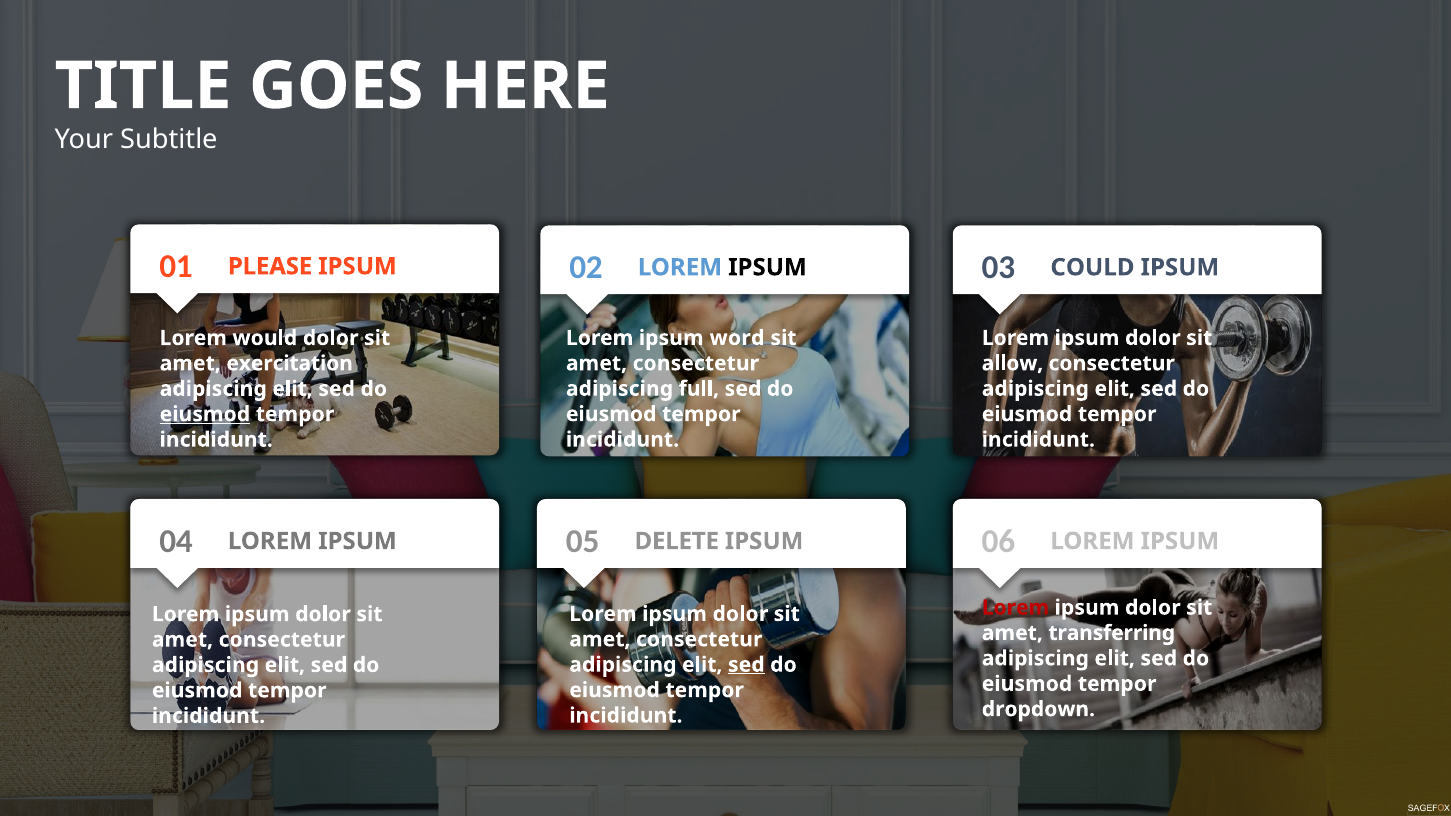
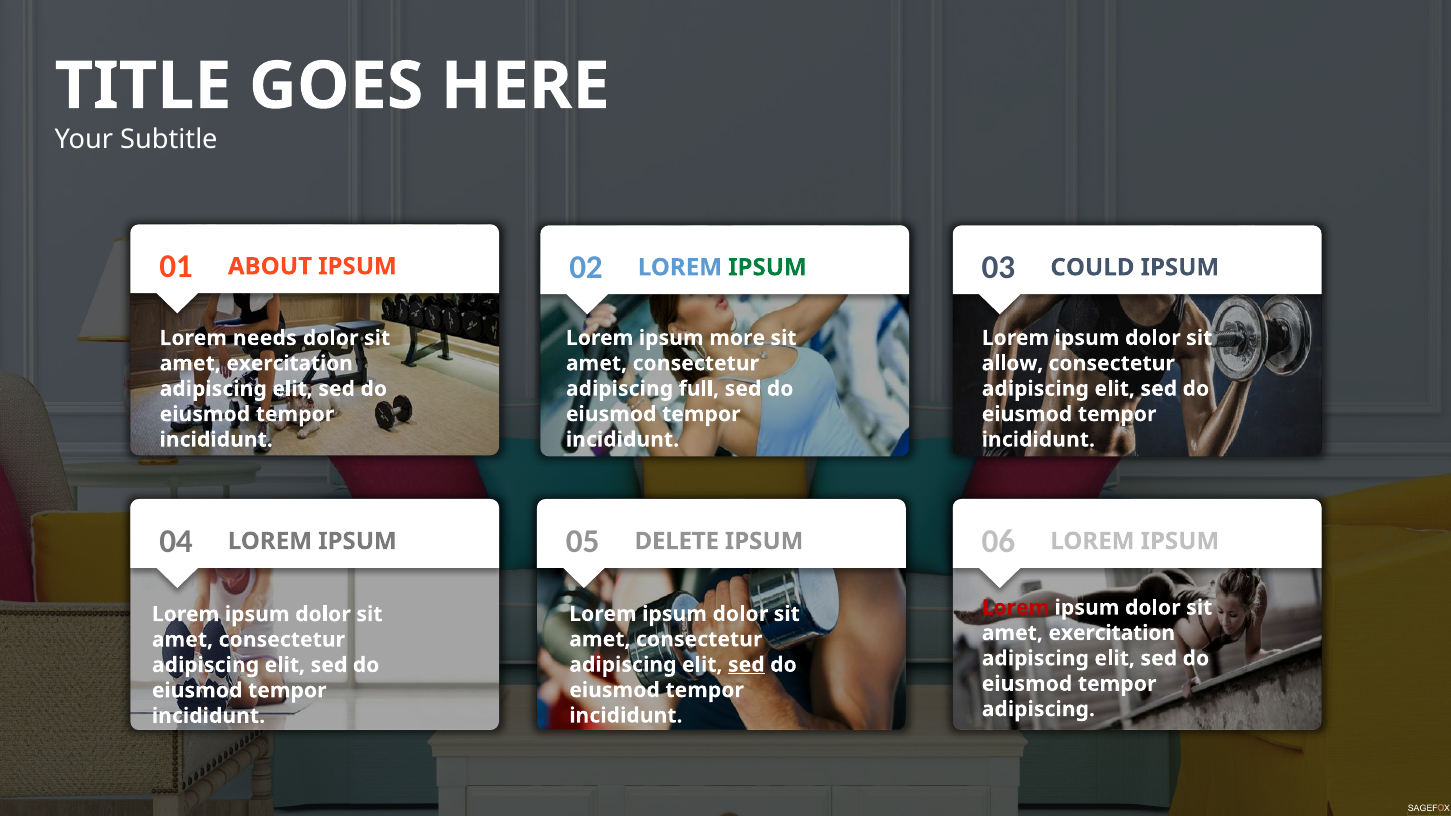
PLEASE: PLEASE -> ABOUT
IPSUM at (767, 267) colour: black -> green
would: would -> needs
word: word -> more
eiusmod at (205, 414) underline: present -> none
transferring at (1112, 633): transferring -> exercitation
dropdown at (1038, 709): dropdown -> adipiscing
